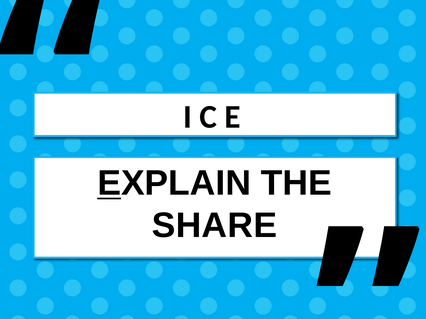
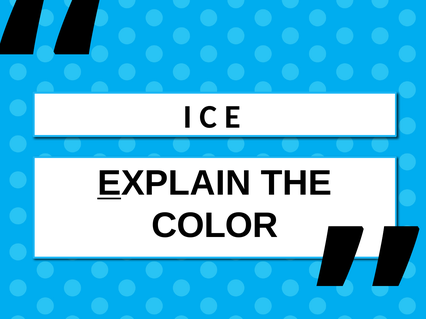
SHARE: SHARE -> COLOR
